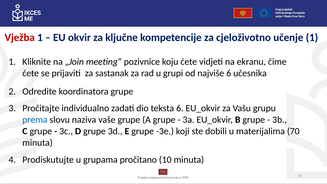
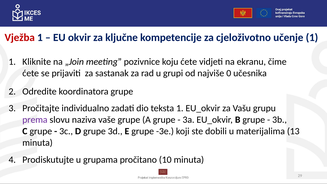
najviše 6: 6 -> 0
teksta 6: 6 -> 1
prema colour: blue -> purple
70: 70 -> 13
